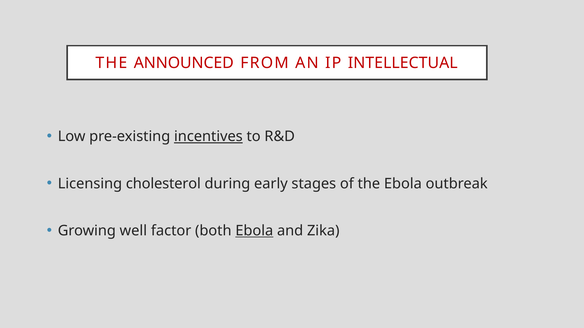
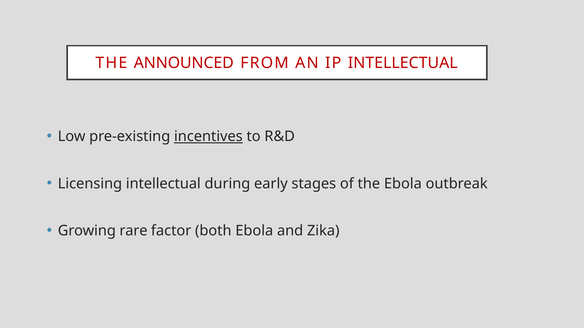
Licensing cholesterol: cholesterol -> intellectual
well: well -> rare
Ebola at (254, 231) underline: present -> none
